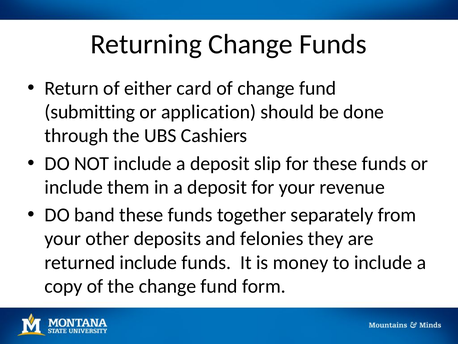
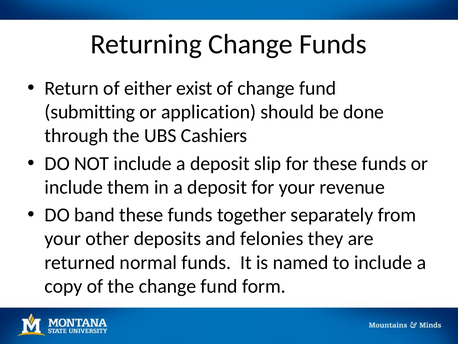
card: card -> exist
returned include: include -> normal
money: money -> named
